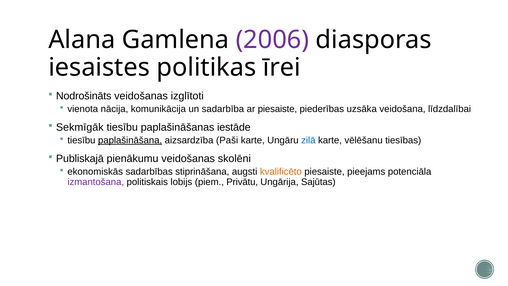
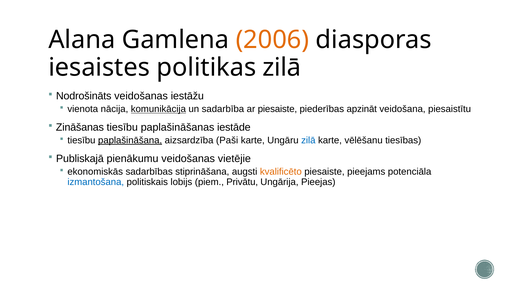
2006 colour: purple -> orange
politikas īrei: īrei -> zilā
izglītoti: izglītoti -> iestāžu
komunikācija underline: none -> present
uzsāka: uzsāka -> apzināt
līdzdalībai: līdzdalībai -> piesaistītu
Sekmīgāk: Sekmīgāk -> Zināšanas
skolēni: skolēni -> vietējie
izmantošana colour: purple -> blue
Sajūtas: Sajūtas -> Pieejas
